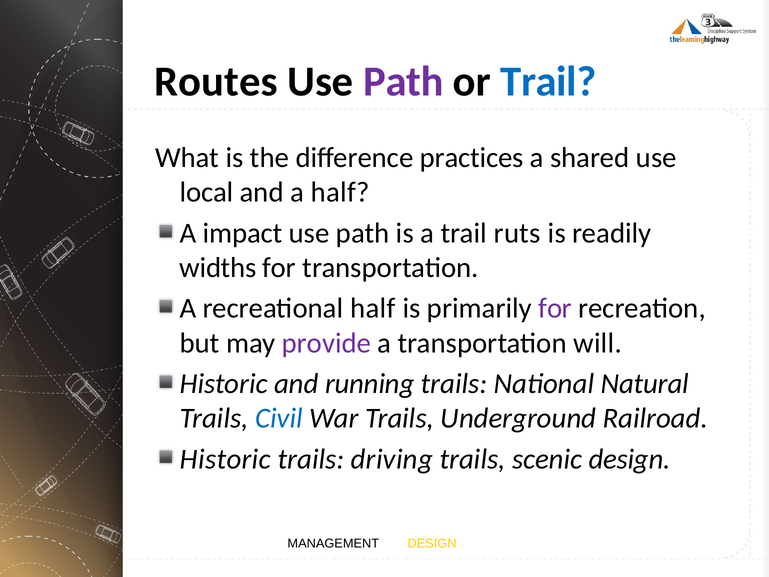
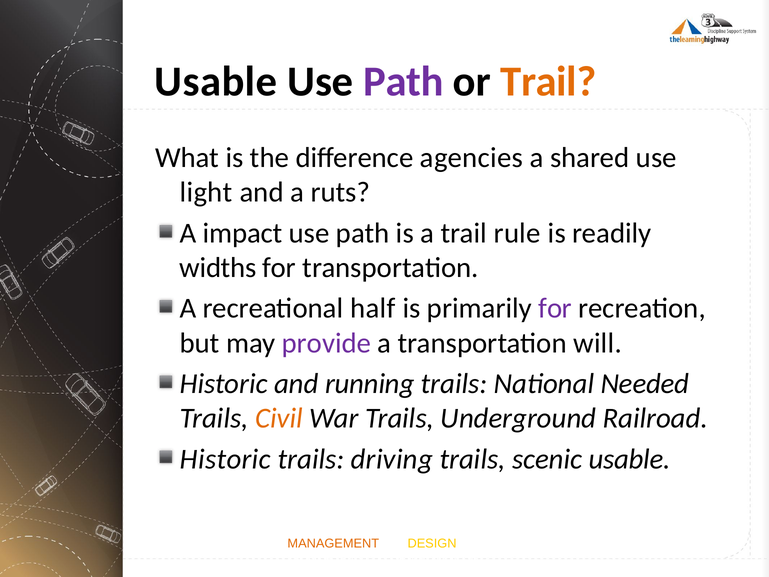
Routes at (216, 82): Routes -> Usable
Trail at (548, 82) colour: blue -> orange
practices: practices -> agencies
local: local -> light
a half: half -> ruts
ruts: ruts -> rule
Natural: Natural -> Needed
Civil colour: blue -> orange
scenic design: design -> usable
MANAGEMENT colour: black -> orange
